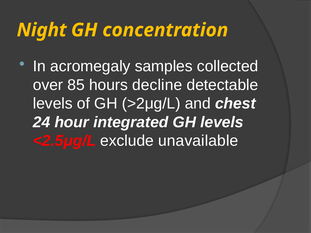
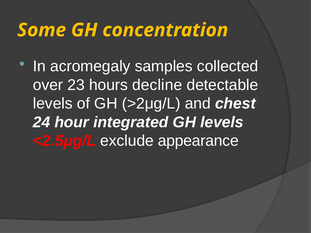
Night: Night -> Some
85: 85 -> 23
unavailable: unavailable -> appearance
